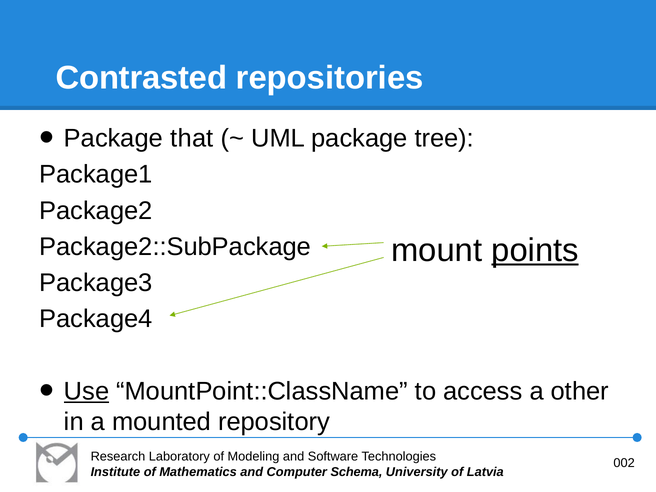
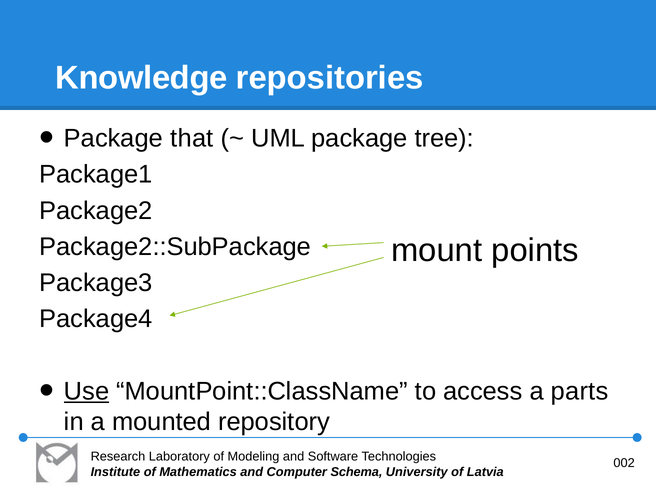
Contrasted: Contrasted -> Knowledge
points underline: present -> none
other: other -> parts
